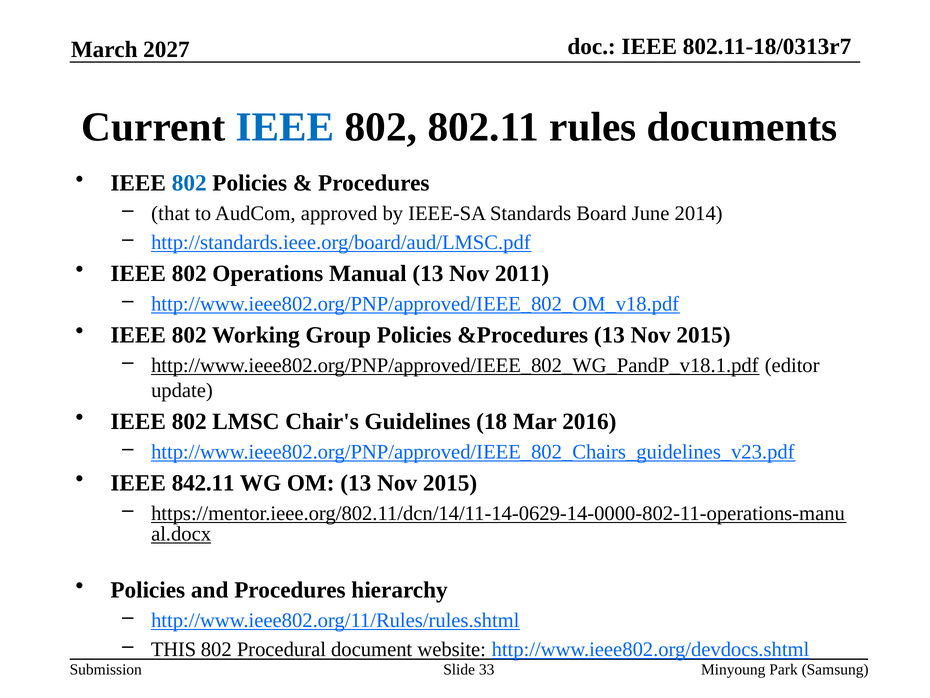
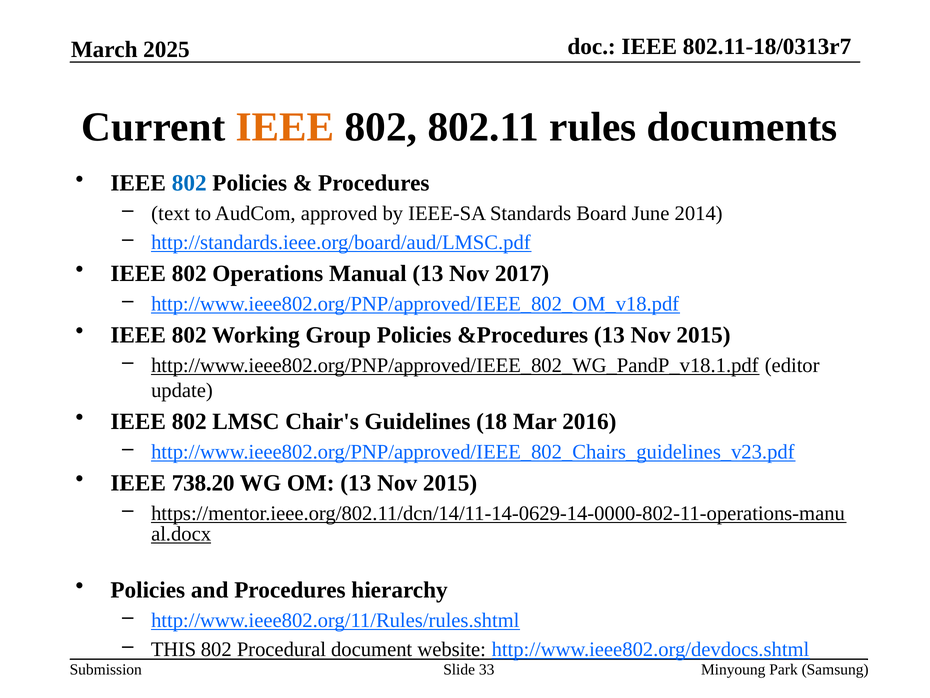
2027: 2027 -> 2025
IEEE at (285, 127) colour: blue -> orange
that: that -> text
2011: 2011 -> 2017
842.11: 842.11 -> 738.20
